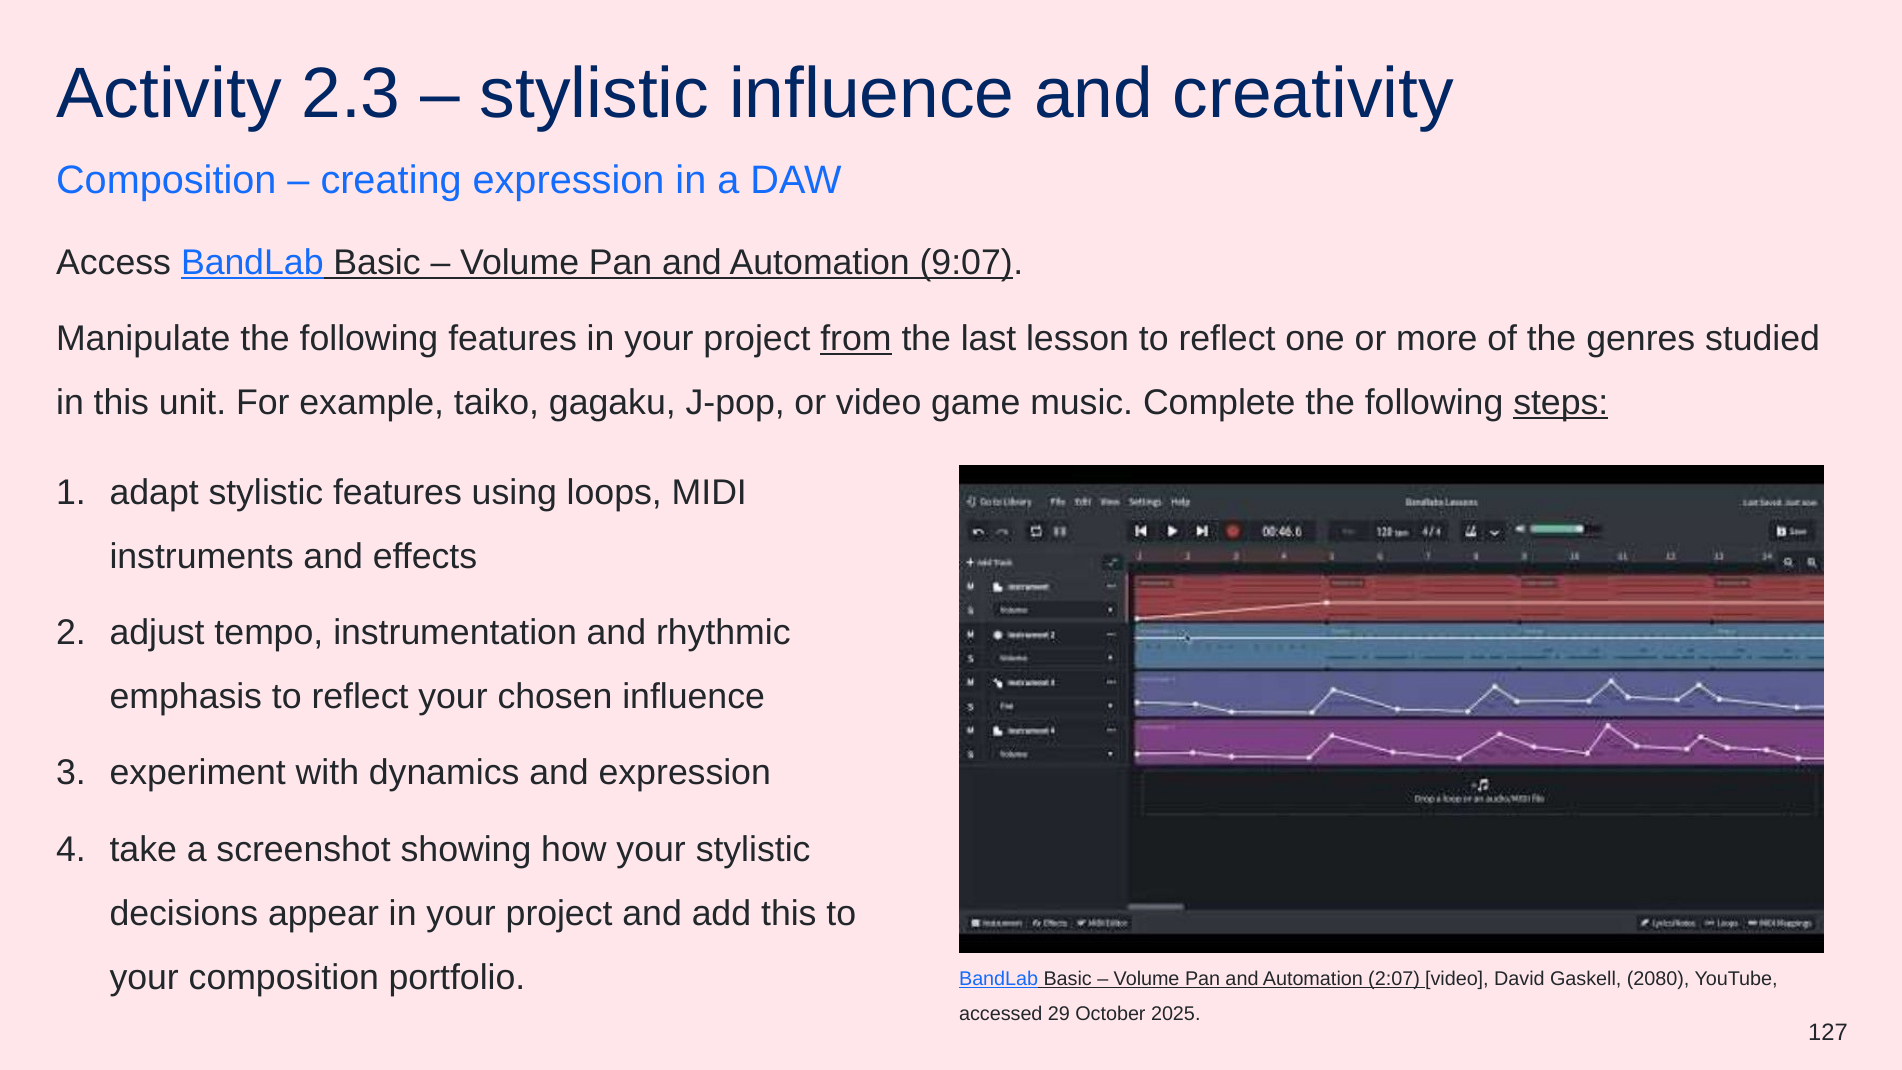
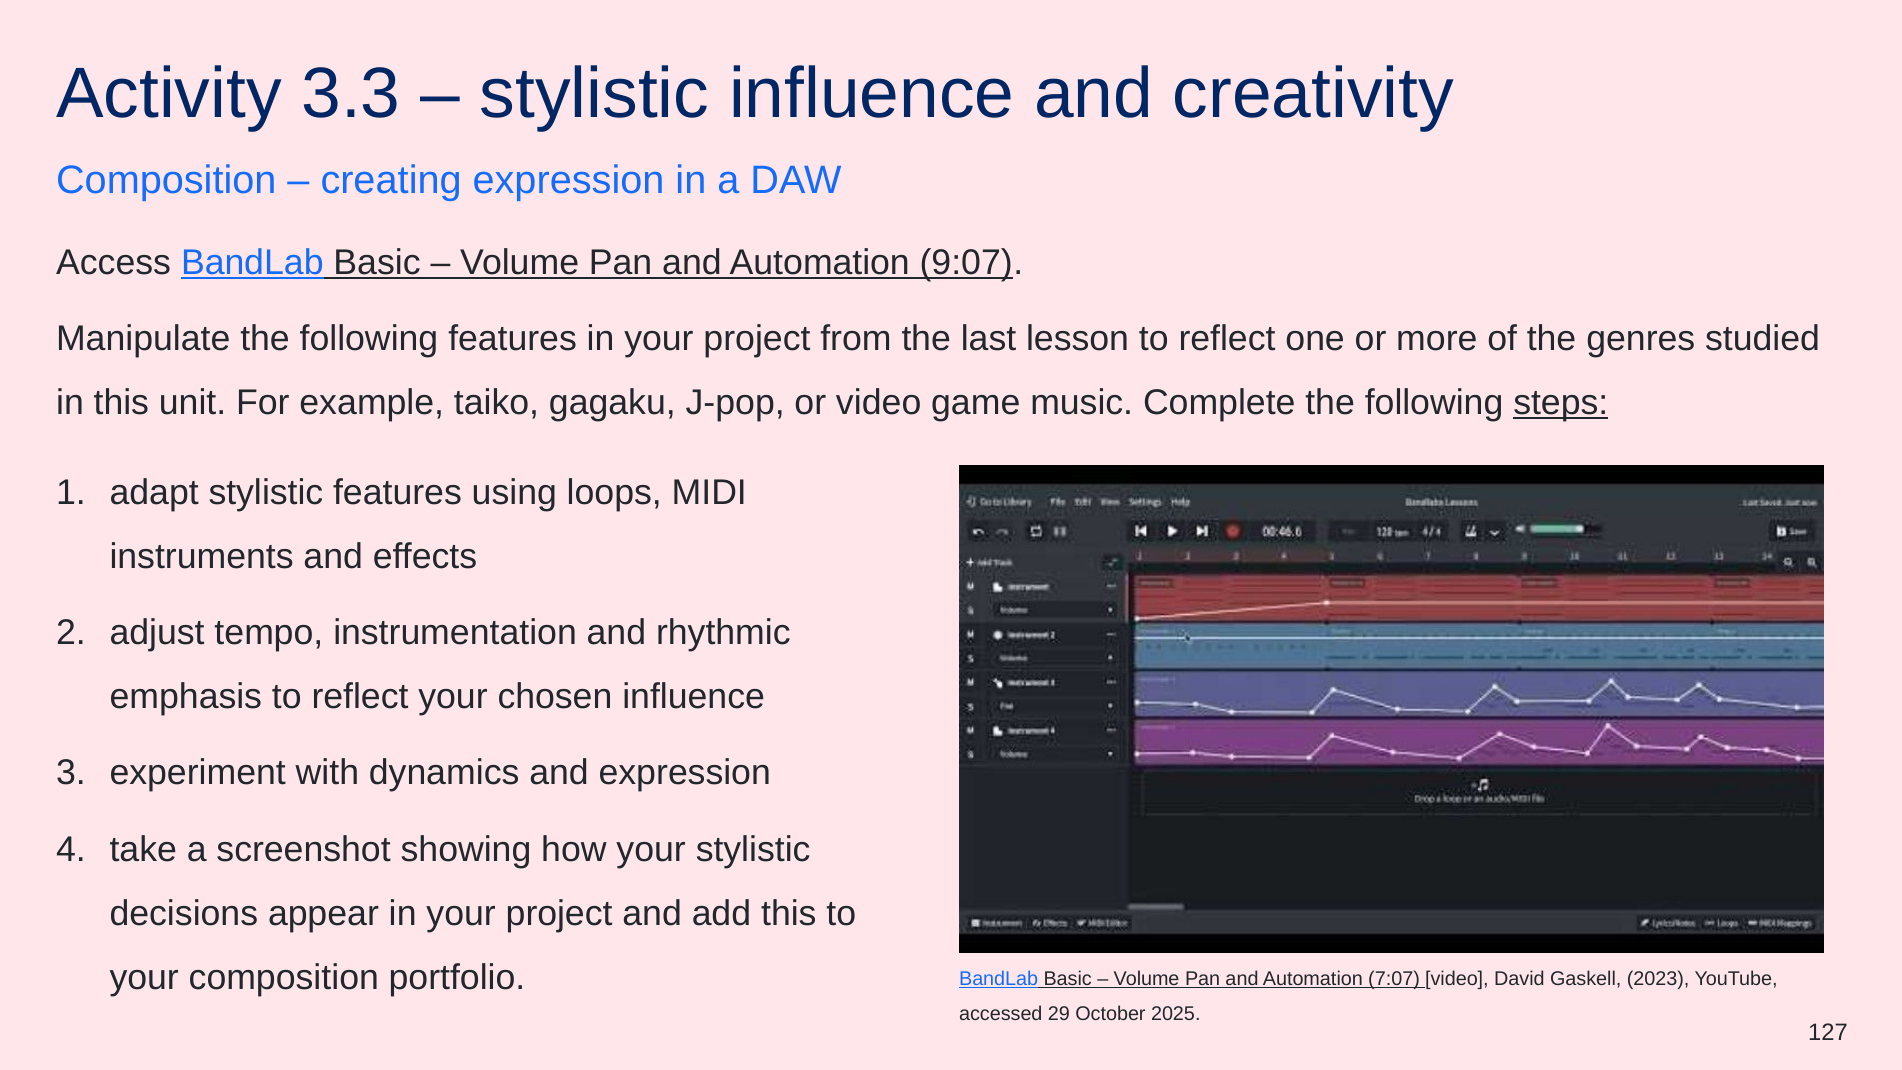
2.3: 2.3 -> 3.3
from underline: present -> none
2:07: 2:07 -> 7:07
2080: 2080 -> 2023
